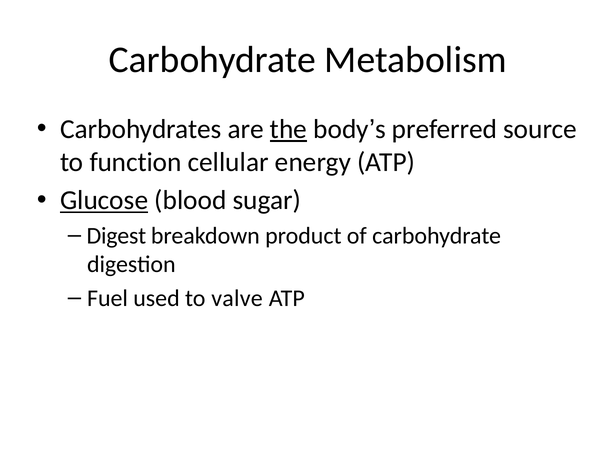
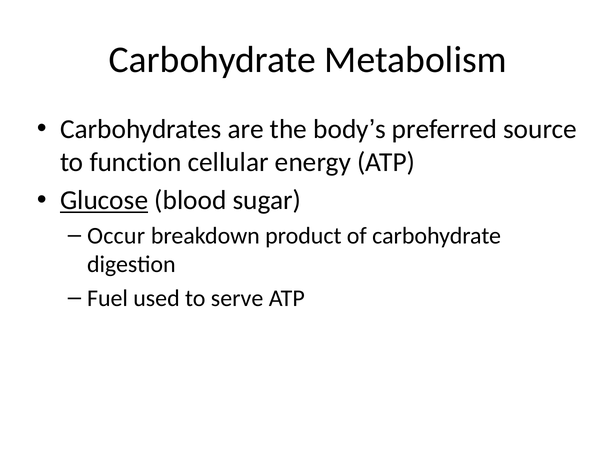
the underline: present -> none
Digest: Digest -> Occur
valve: valve -> serve
